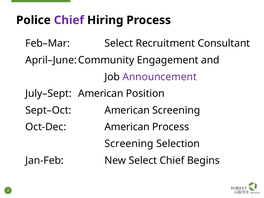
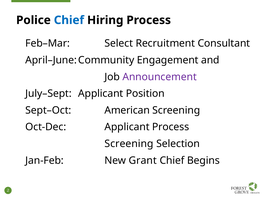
Chief at (69, 20) colour: purple -> blue
July–Sept American: American -> Applicant
Oct-Dec American: American -> Applicant
New Select: Select -> Grant
